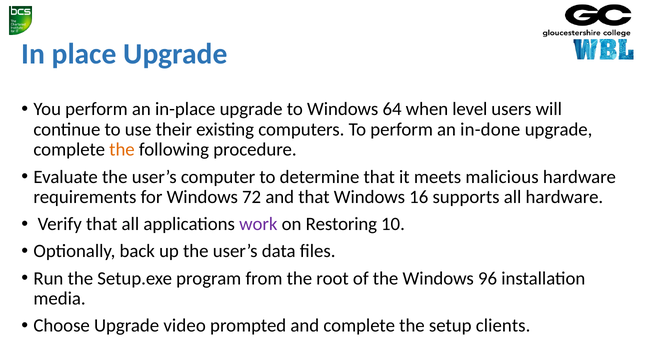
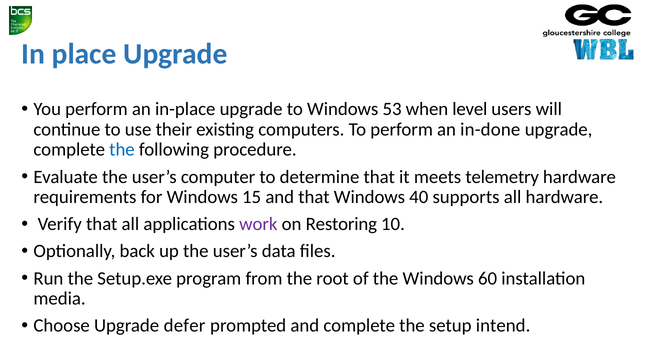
64: 64 -> 53
the at (122, 150) colour: orange -> blue
malicious: malicious -> telemetry
72: 72 -> 15
16: 16 -> 40
96: 96 -> 60
video: video -> defer
clients: clients -> intend
